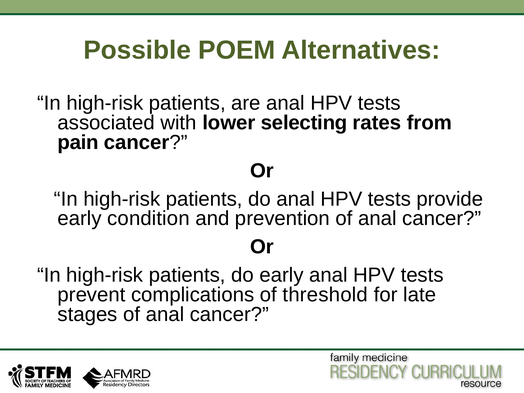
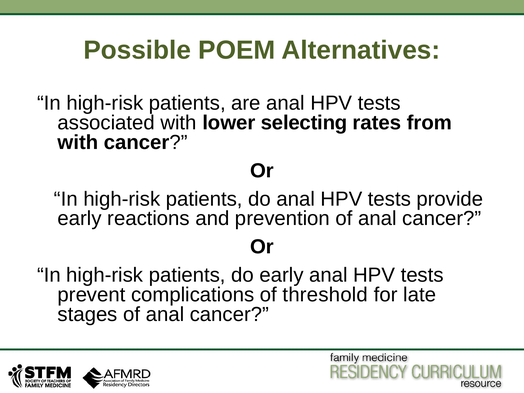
pain at (78, 142): pain -> with
condition: condition -> reactions
